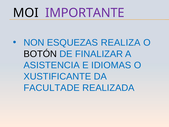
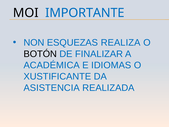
IMPORTANTE colour: purple -> blue
ASISTENCIA: ASISTENCIA -> ACADÉMICA
FACULTADE: FACULTADE -> ASISTENCIA
